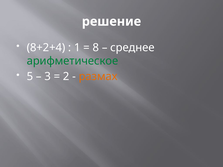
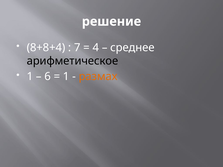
8+2+4: 8+2+4 -> 8+8+4
1: 1 -> 7
8: 8 -> 4
арифметическое colour: green -> black
5 at (30, 77): 5 -> 1
3: 3 -> 6
2 at (66, 77): 2 -> 1
